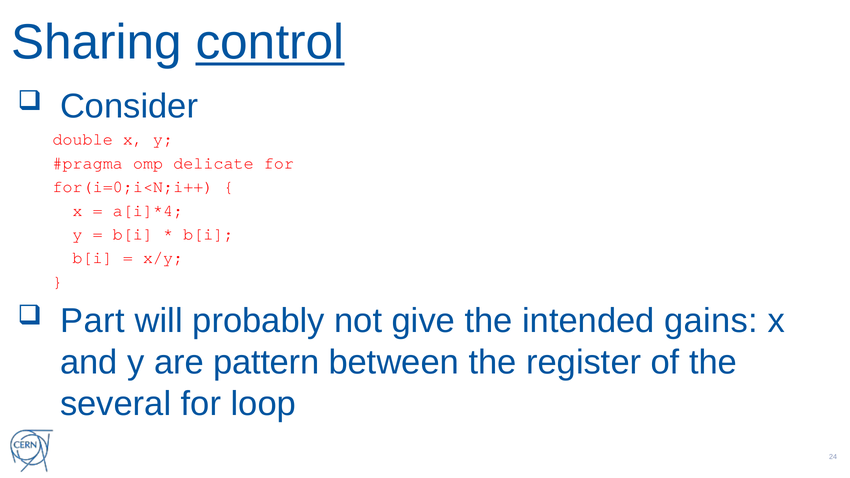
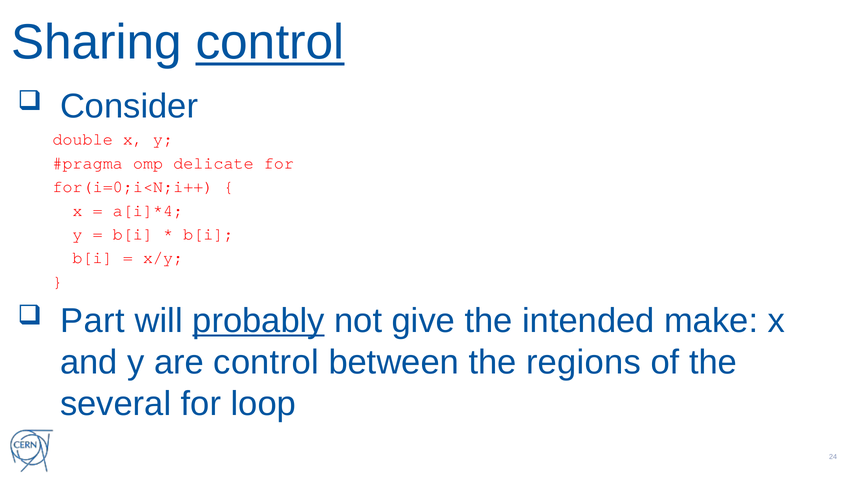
probably underline: none -> present
gains: gains -> make
are pattern: pattern -> control
register: register -> regions
